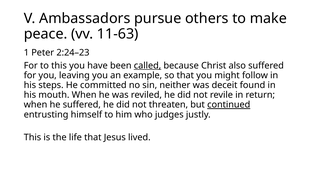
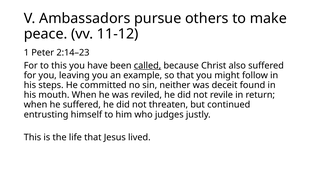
11-63: 11-63 -> 11-12
2:24–23: 2:24–23 -> 2:14–23
continued underline: present -> none
